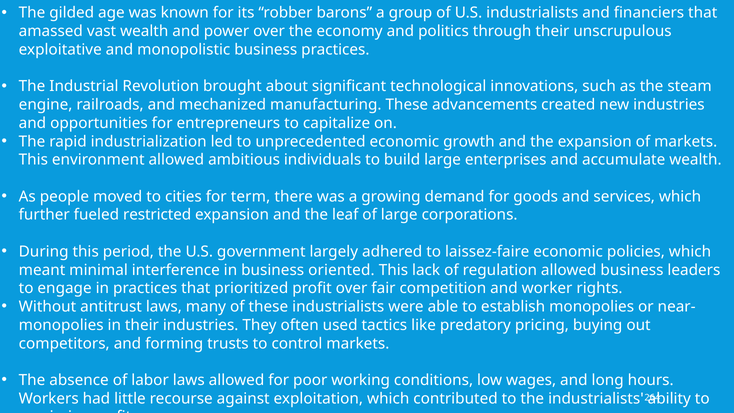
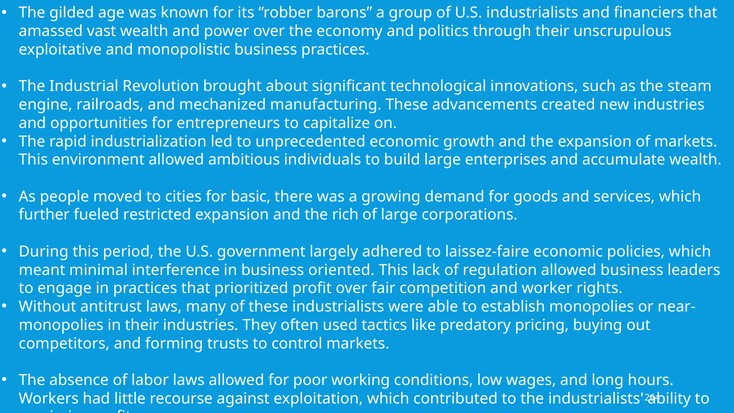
term: term -> basic
leaf: leaf -> rich
